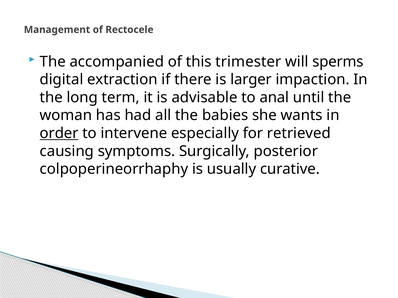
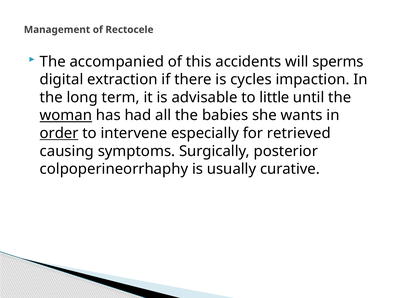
trimester: trimester -> accidents
larger: larger -> cycles
anal: anal -> little
woman underline: none -> present
